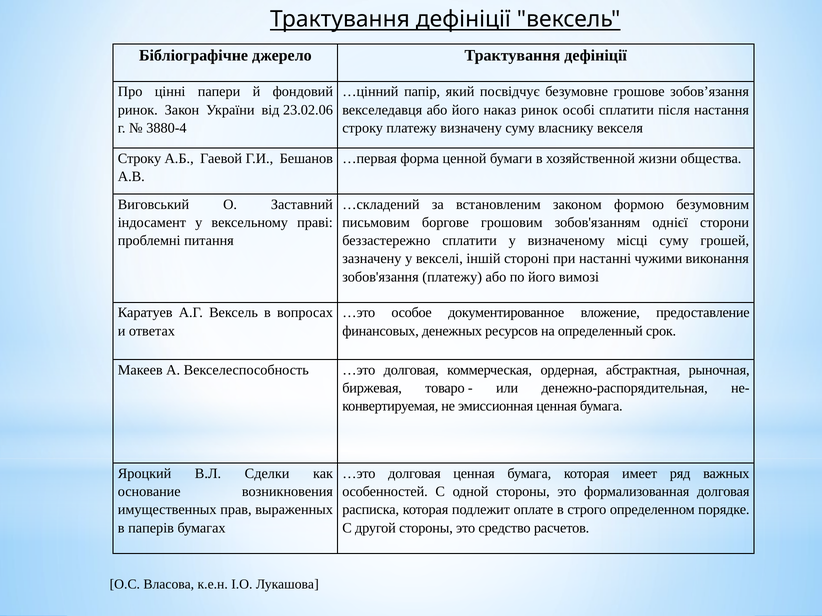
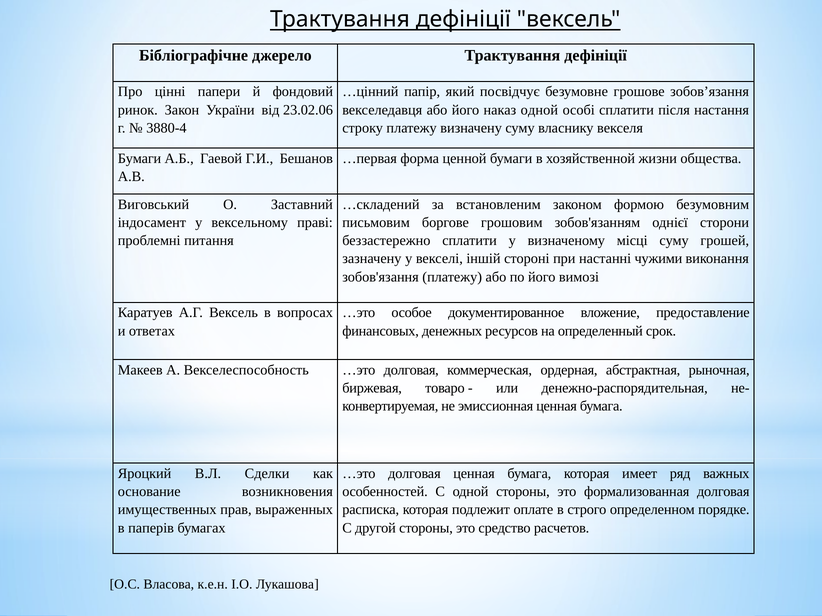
наказ ринок: ринок -> одной
Строку at (140, 159): Строку -> Бумаги
